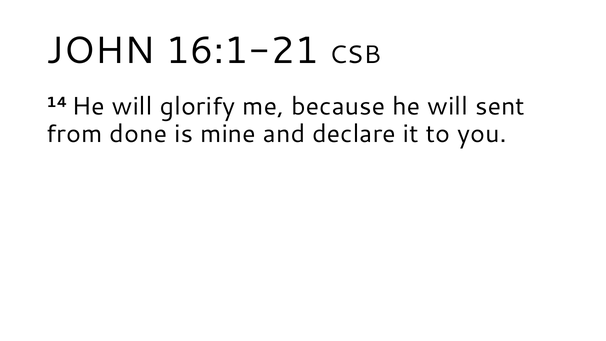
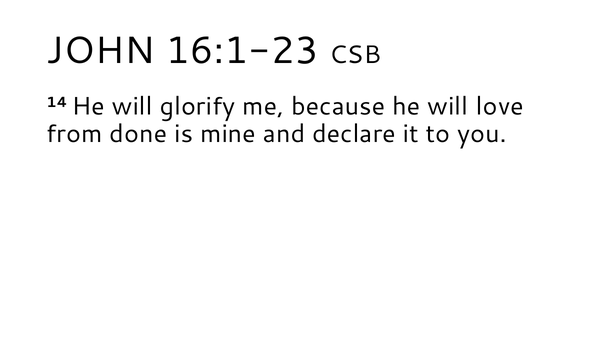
16:1-21: 16:1-21 -> 16:1-23
sent: sent -> love
